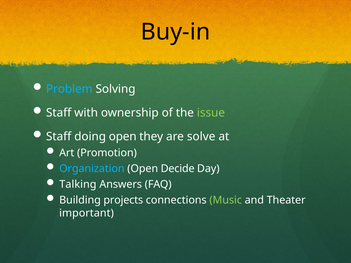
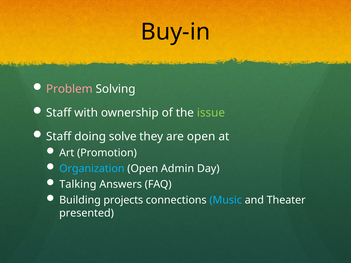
Problem colour: light blue -> pink
doing open: open -> solve
are solve: solve -> open
Decide: Decide -> Admin
Music colour: light green -> light blue
important: important -> presented
